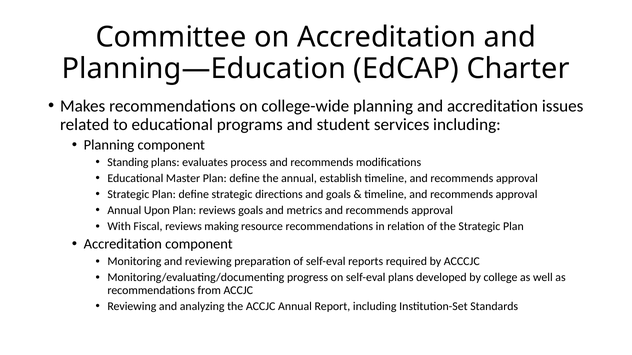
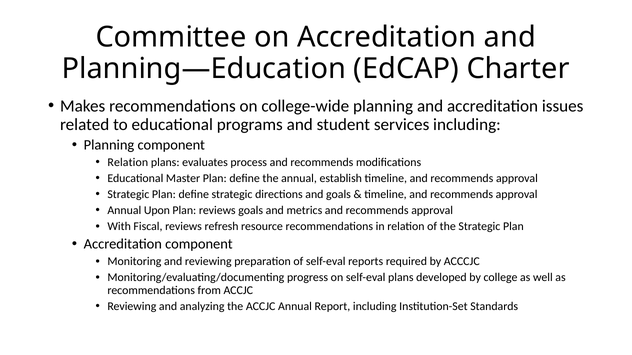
Standing at (128, 162): Standing -> Relation
making: making -> refresh
